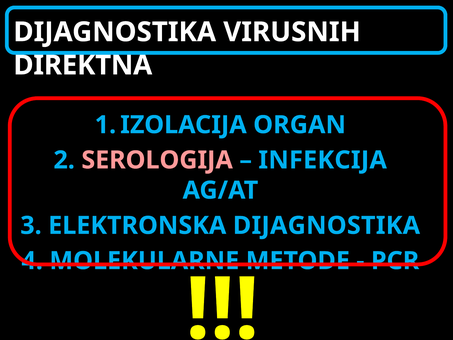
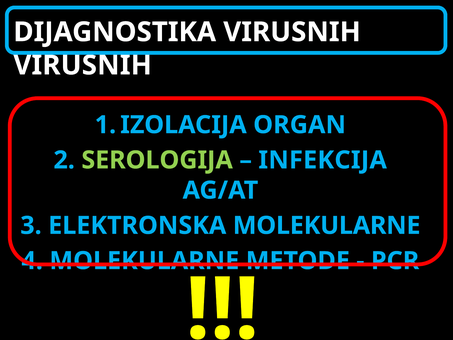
DIREKTNA at (83, 65): DIREKTNA -> VIRUSNIH
SEROLOGIJA colour: pink -> light green
ELEKTRONSKA DIJAGNOSTIKA: DIJAGNOSTIKA -> MOLEKULARNE
